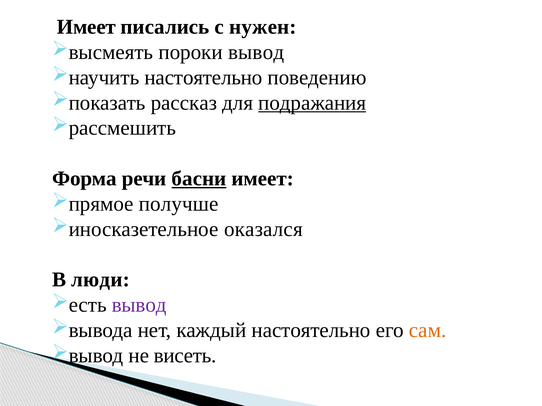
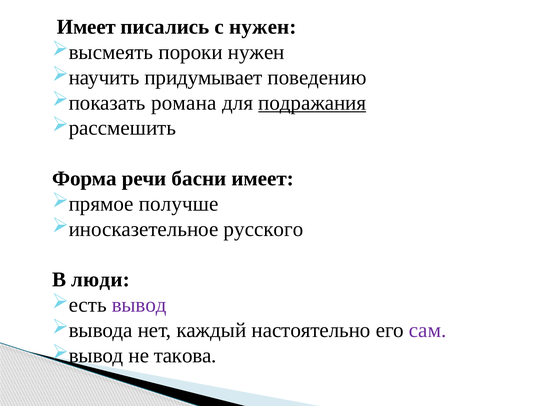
пороки вывод: вывод -> нужен
настоятельно at (204, 78): настоятельно -> придумывает
рассказ: рассказ -> романа
басни underline: present -> none
оказался: оказался -> русского
сам colour: orange -> purple
висеть: висеть -> такова
